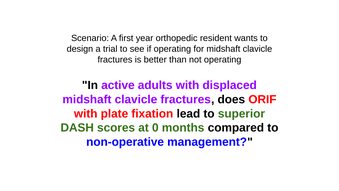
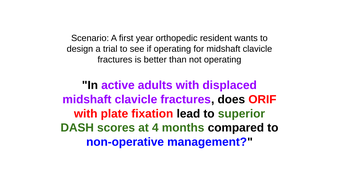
0: 0 -> 4
